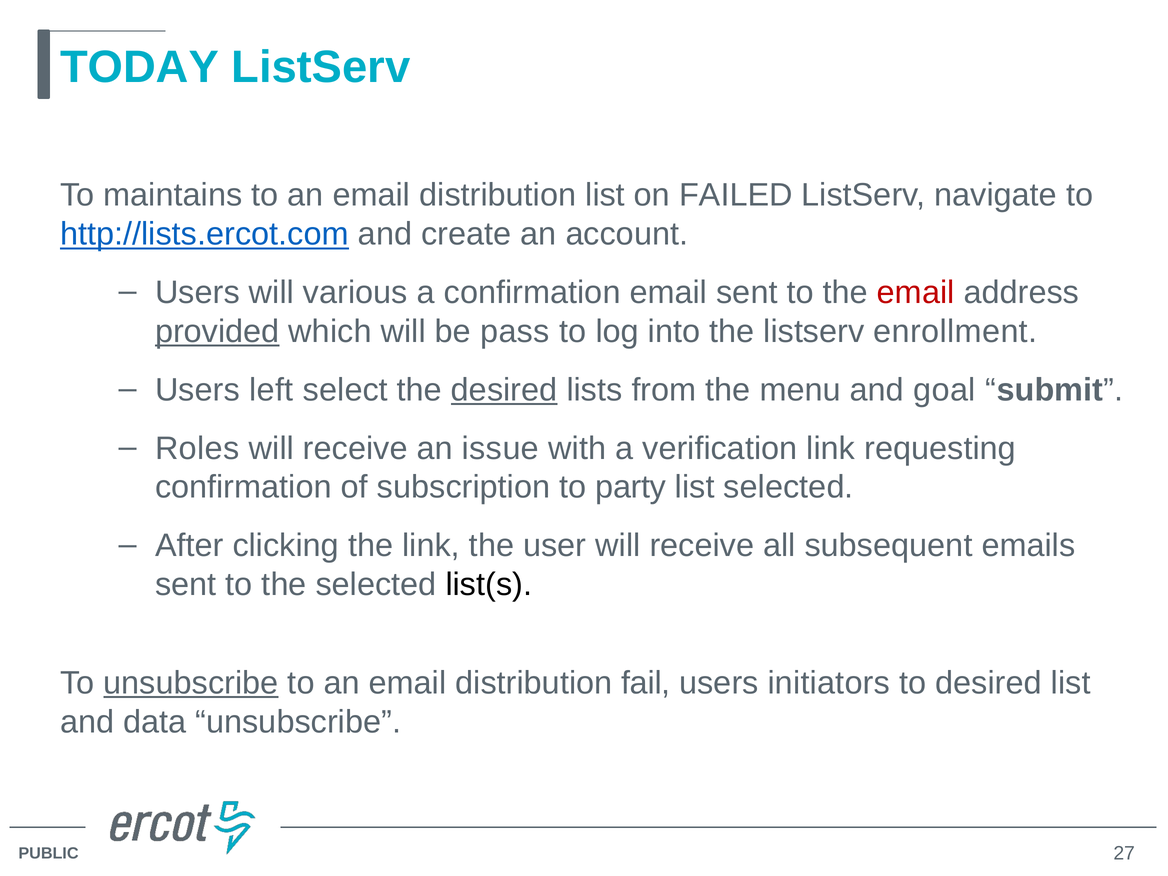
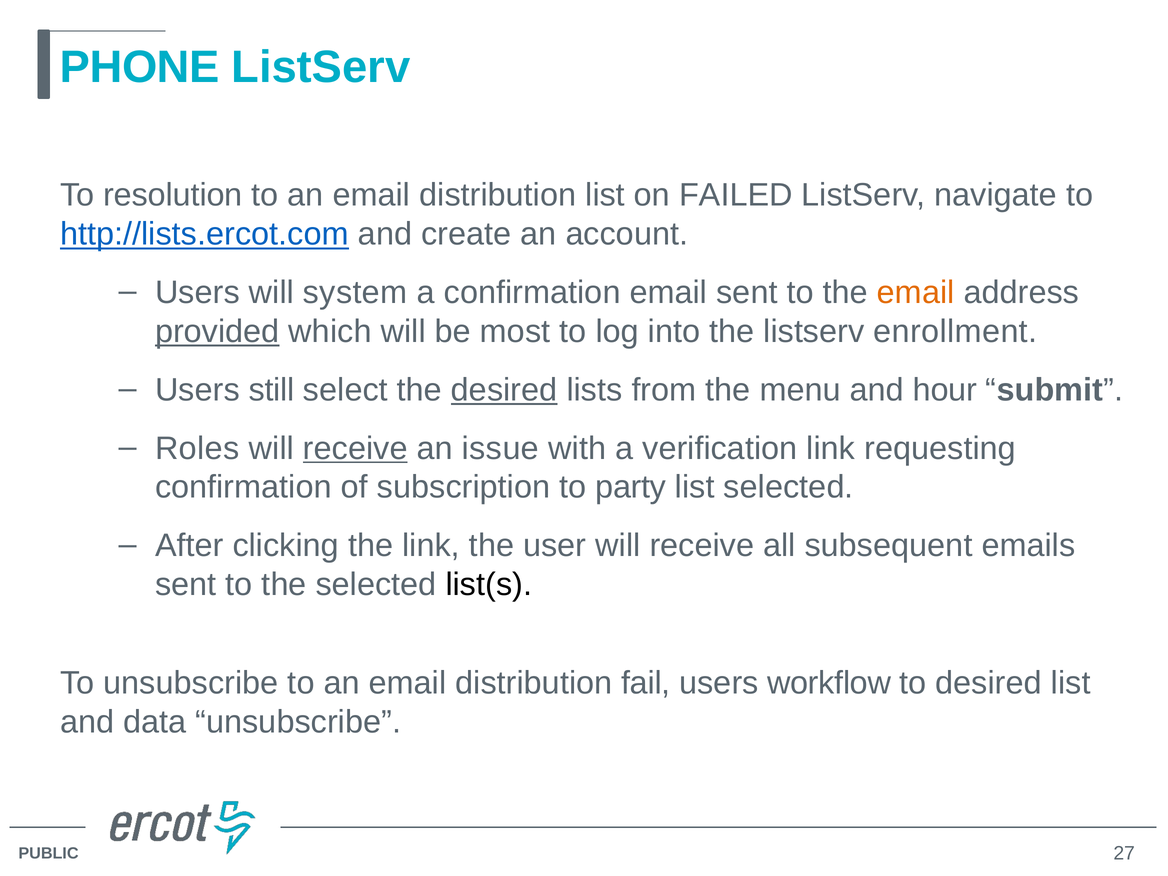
TODAY: TODAY -> PHONE
maintains: maintains -> resolution
various: various -> system
email at (916, 293) colour: red -> orange
pass: pass -> most
left: left -> still
goal: goal -> hour
receive at (355, 448) underline: none -> present
unsubscribe at (191, 683) underline: present -> none
initiators: initiators -> workflow
